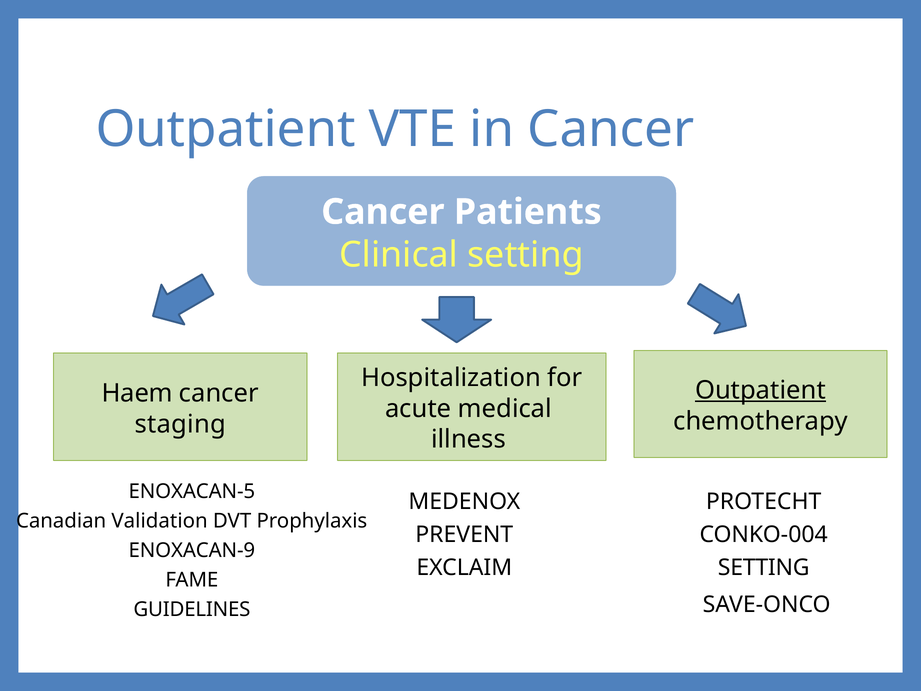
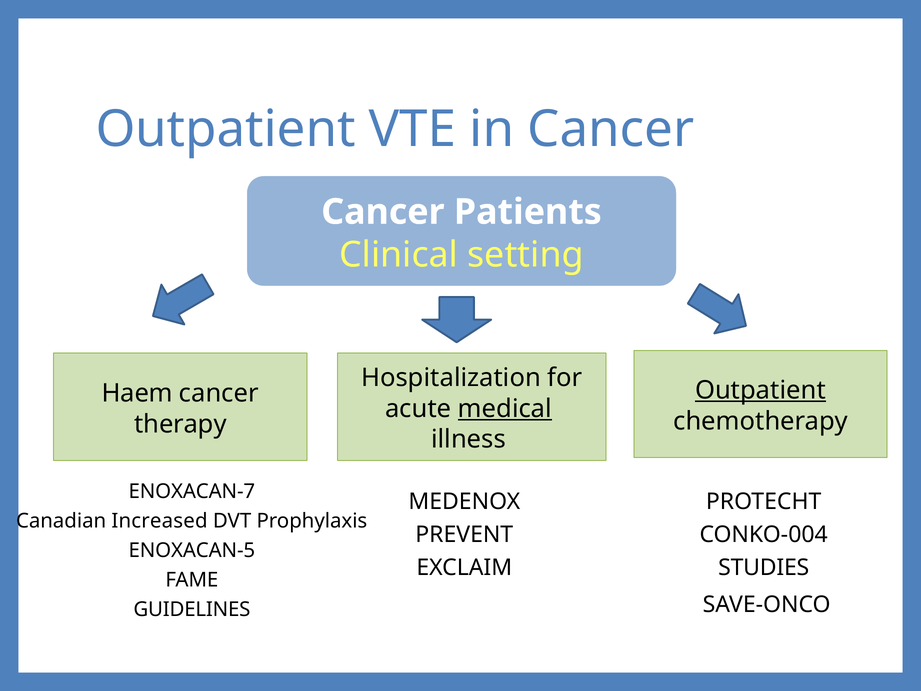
medical underline: none -> present
staging: staging -> therapy
ENOXACAN-5: ENOXACAN-5 -> ENOXACAN-7
Validation: Validation -> Increased
ENOXACAN-9: ENOXACAN-9 -> ENOXACAN-5
SETTING at (764, 568): SETTING -> STUDIES
